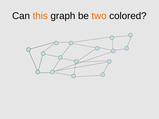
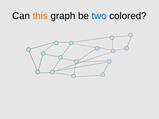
two colour: orange -> blue
